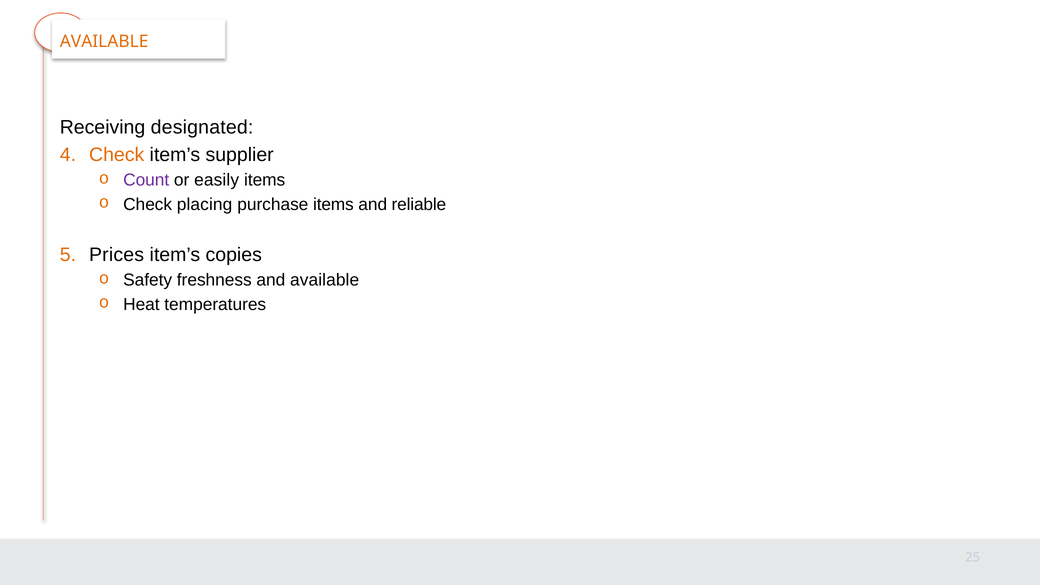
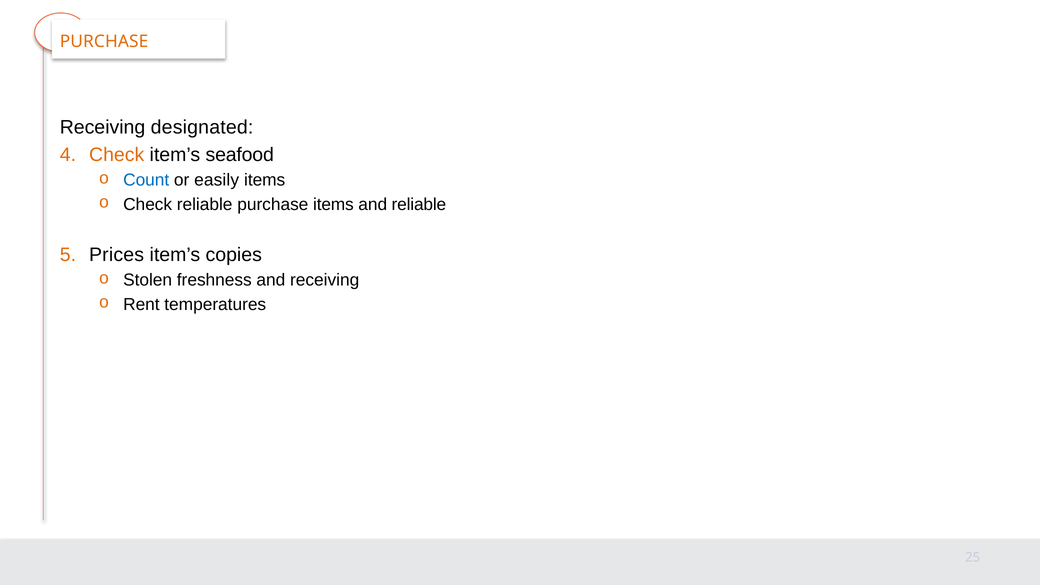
AVAILABLE at (104, 42): AVAILABLE -> PURCHASE
supplier: supplier -> seafood
Count colour: purple -> blue
Check placing: placing -> reliable
Safety: Safety -> Stolen
and available: available -> receiving
Heat: Heat -> Rent
